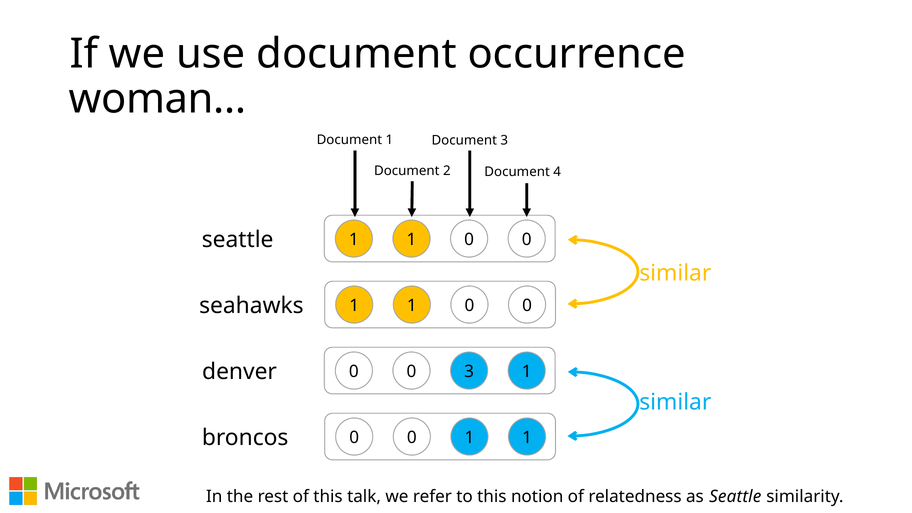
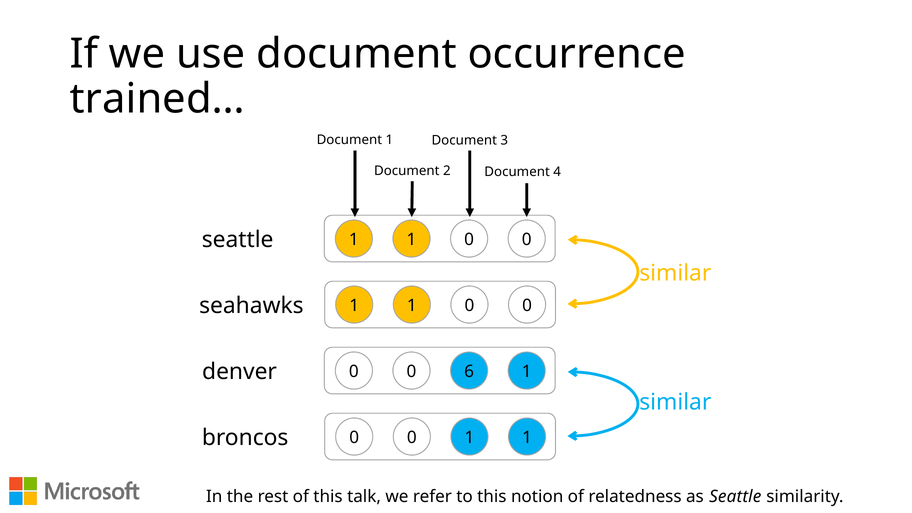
woman…: woman… -> trained…
0 3: 3 -> 6
